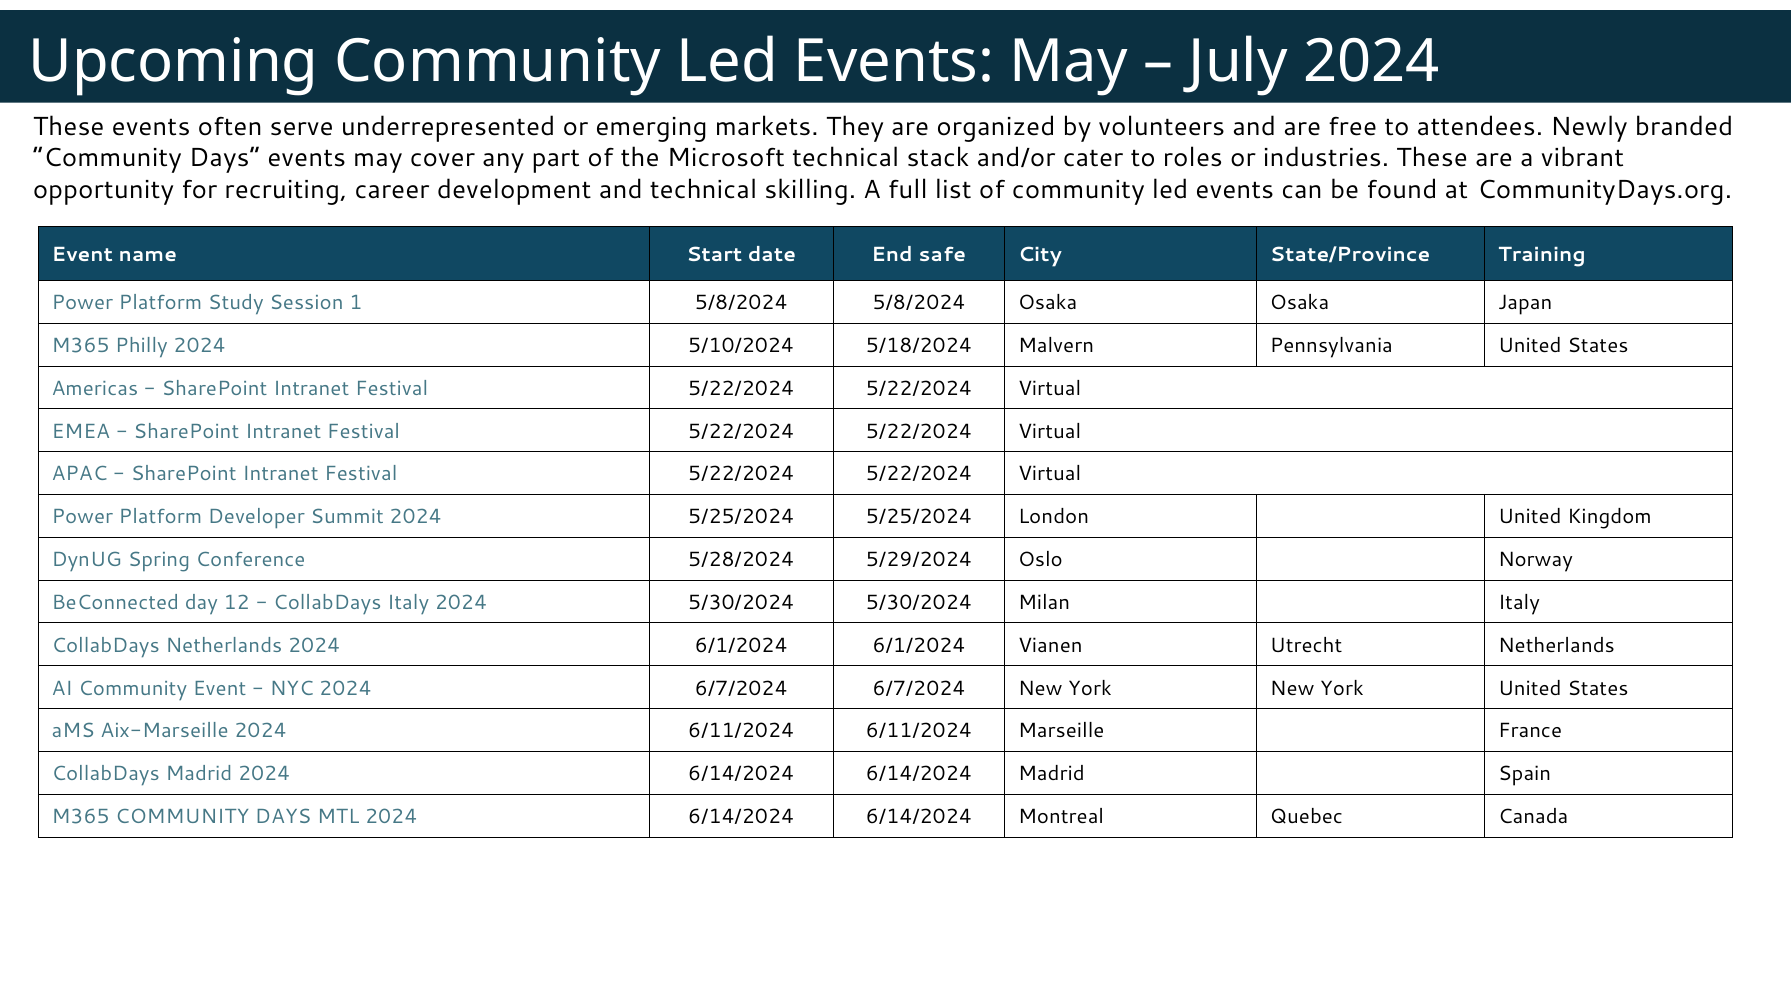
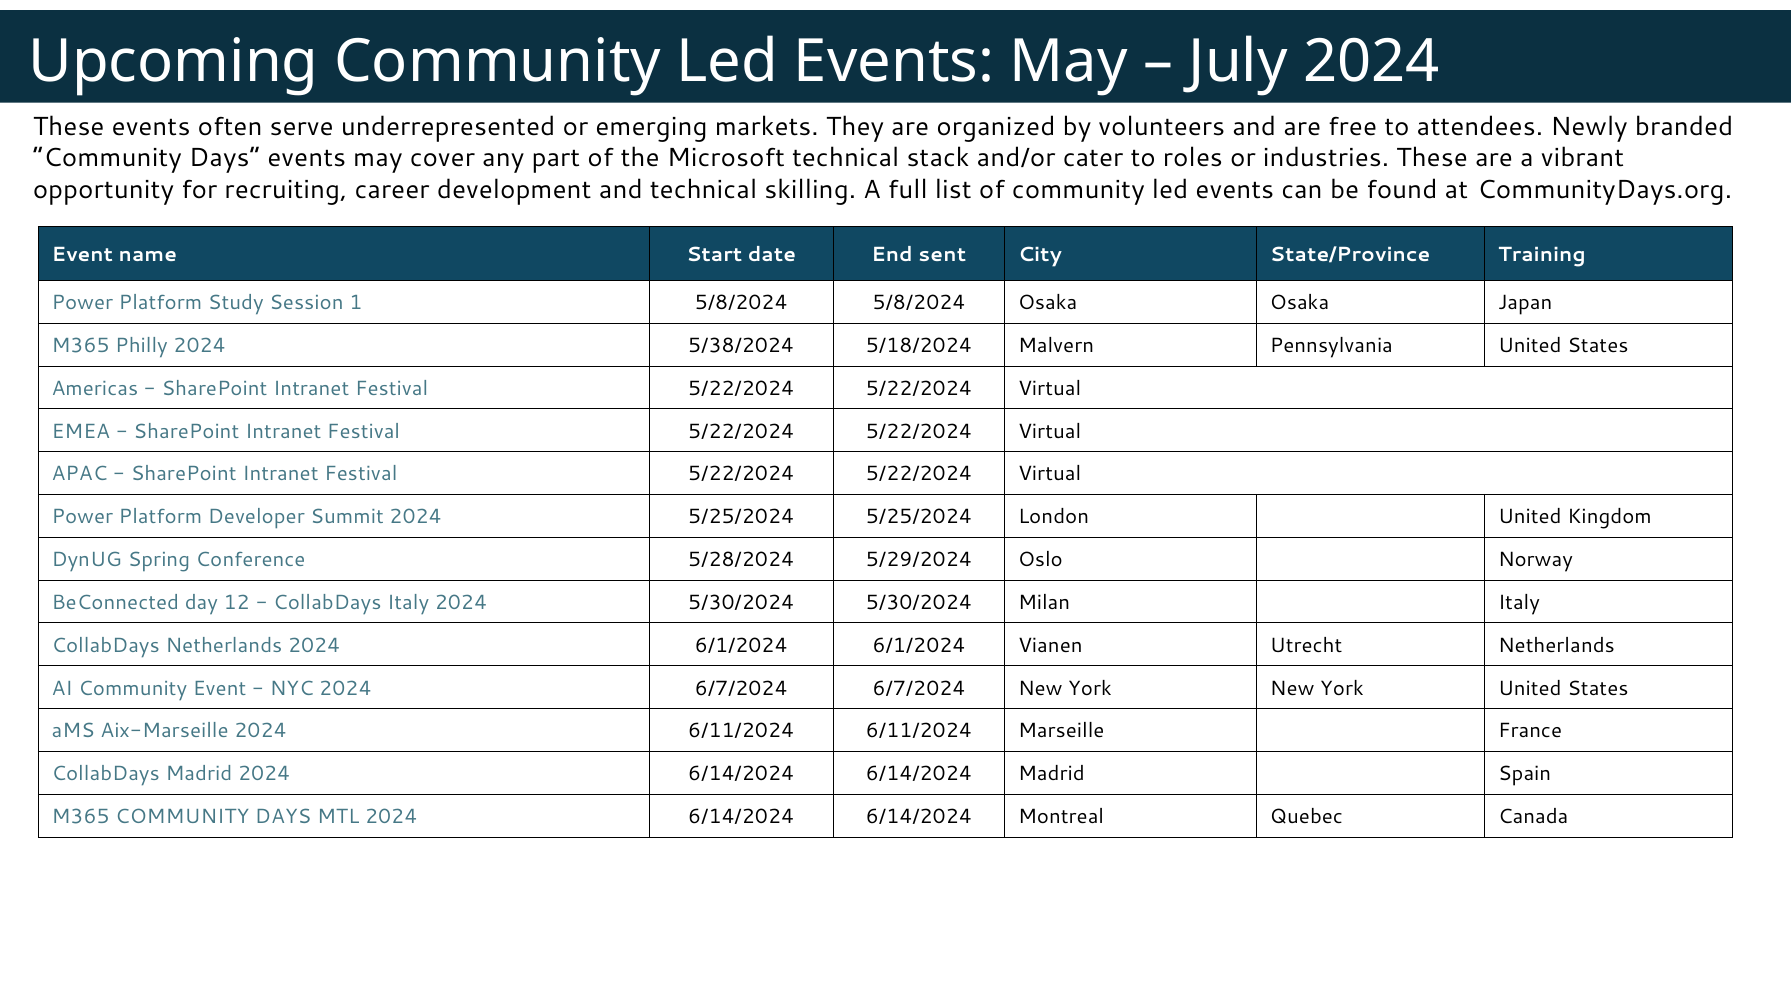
safe: safe -> sent
5/10/2024: 5/10/2024 -> 5/38/2024
